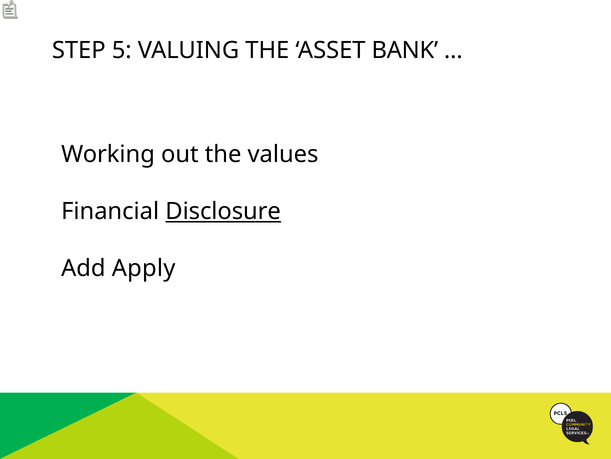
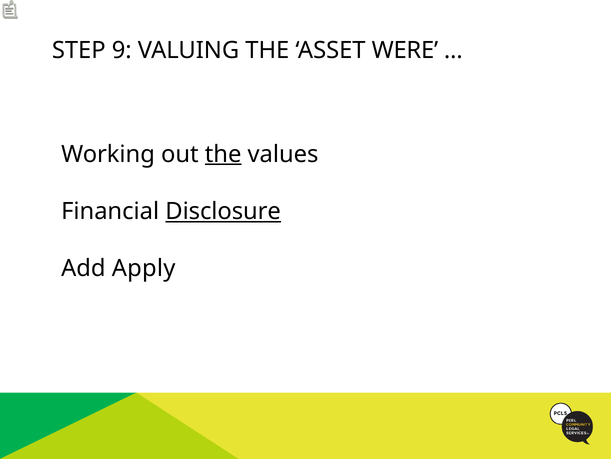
5: 5 -> 9
BANK: BANK -> WERE
the at (223, 154) underline: none -> present
